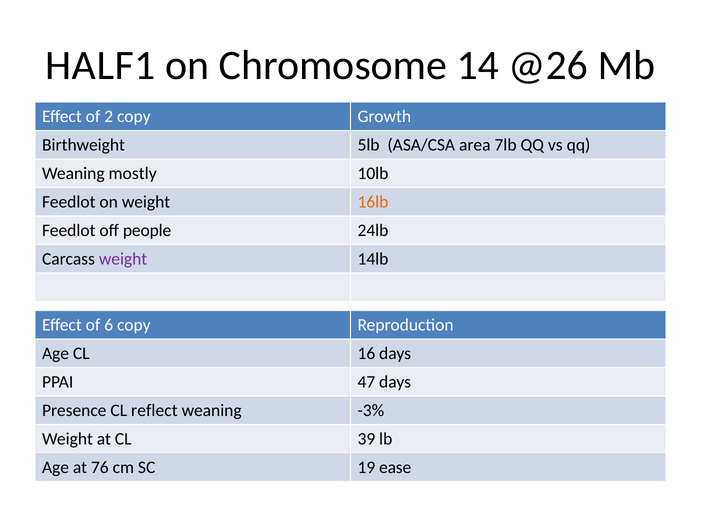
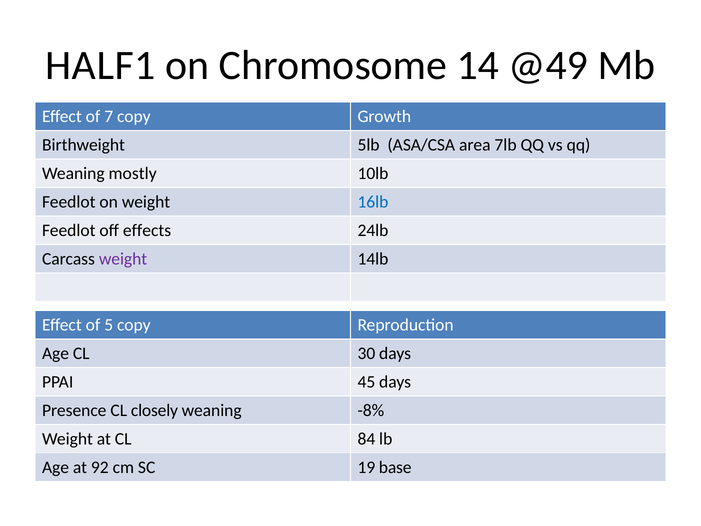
@26: @26 -> @49
2: 2 -> 7
16lb colour: orange -> blue
people: people -> effects
6: 6 -> 5
16: 16 -> 30
47: 47 -> 45
reflect: reflect -> closely
-3%: -3% -> -8%
39: 39 -> 84
76: 76 -> 92
ease: ease -> base
